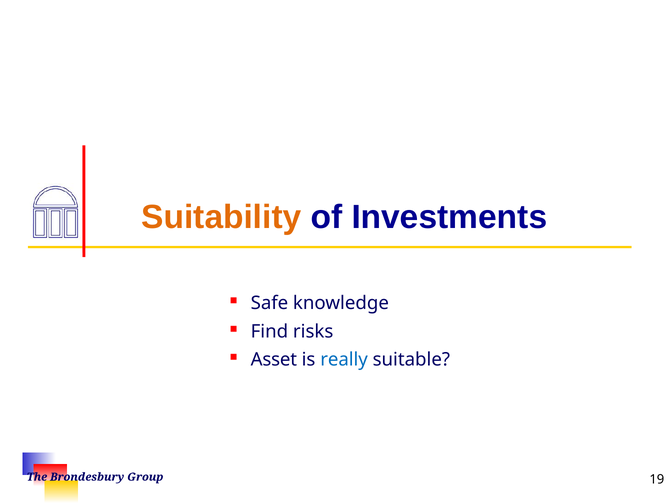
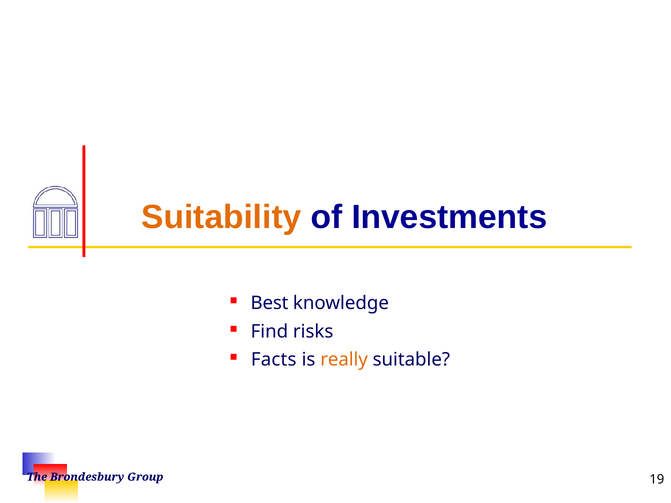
Safe: Safe -> Best
Asset: Asset -> Facts
really colour: blue -> orange
